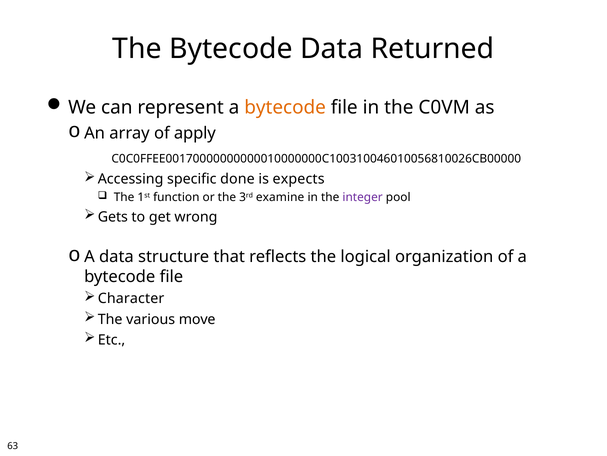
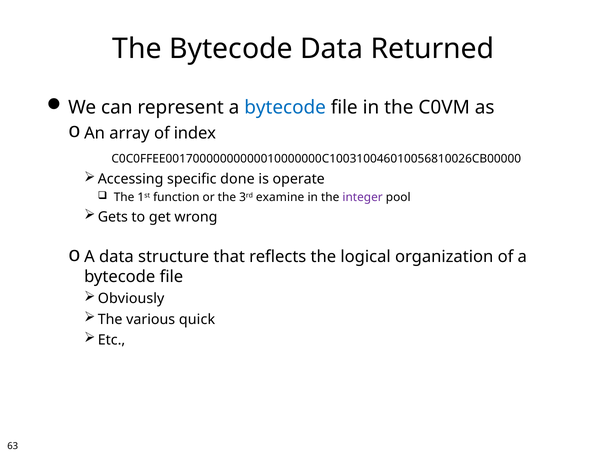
bytecode at (285, 108) colour: orange -> blue
apply: apply -> index
expects: expects -> operate
Character: Character -> Obviously
move: move -> quick
